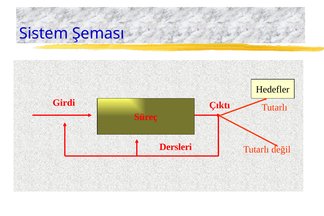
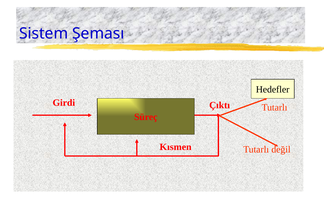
Dersleri: Dersleri -> Kısmen
